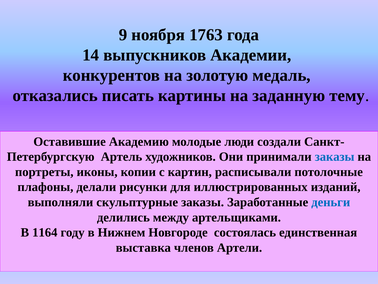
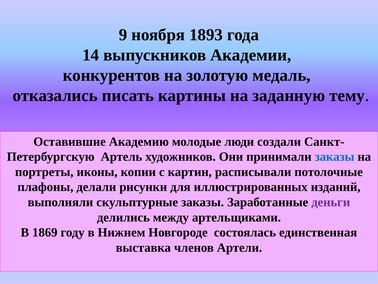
1763: 1763 -> 1893
деньги colour: blue -> purple
1164: 1164 -> 1869
